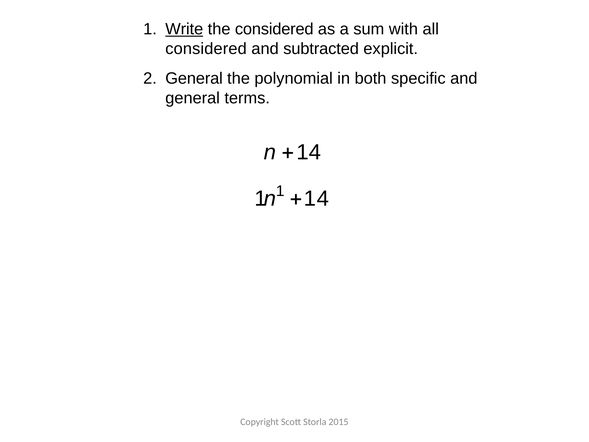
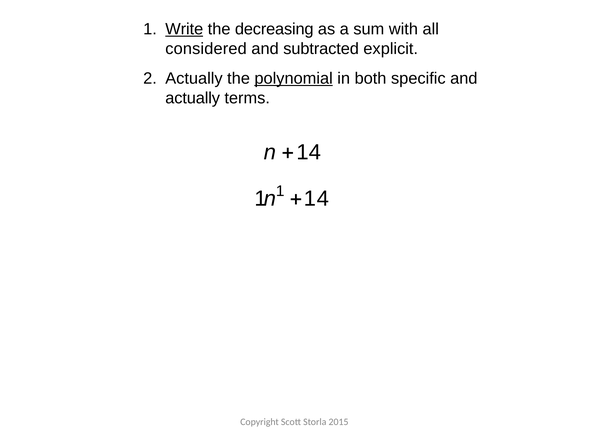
the considered: considered -> decreasing
General at (194, 78): General -> Actually
polynomial underline: none -> present
general at (193, 98): general -> actually
